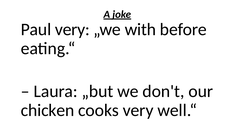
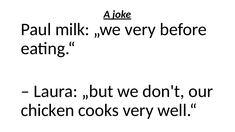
Paul very: very -> milk
„we with: with -> very
